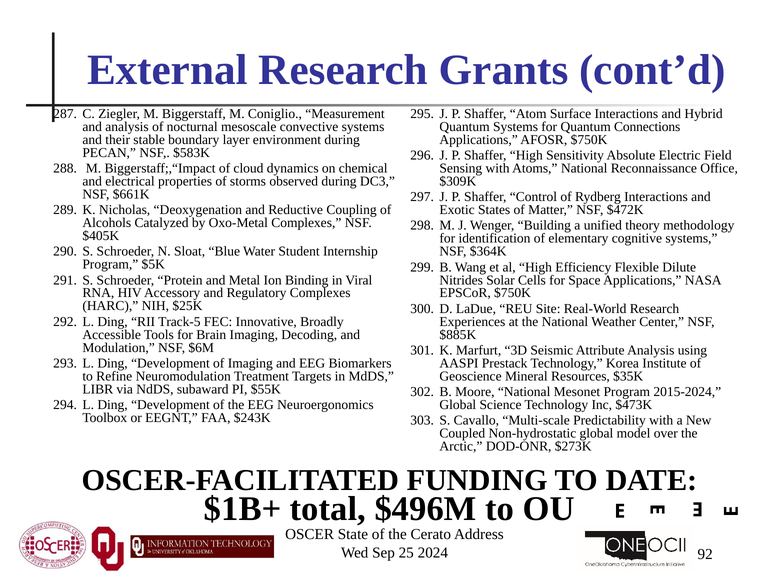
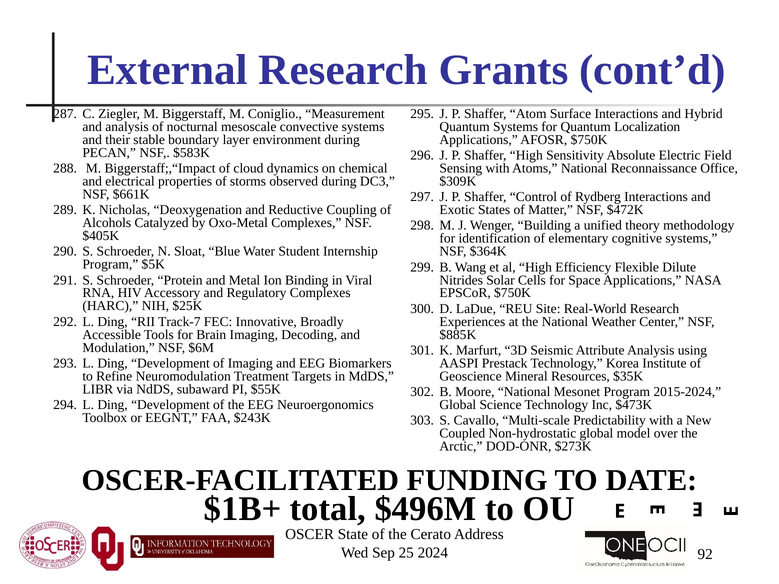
Connections: Connections -> Localization
Track-5: Track-5 -> Track-7
